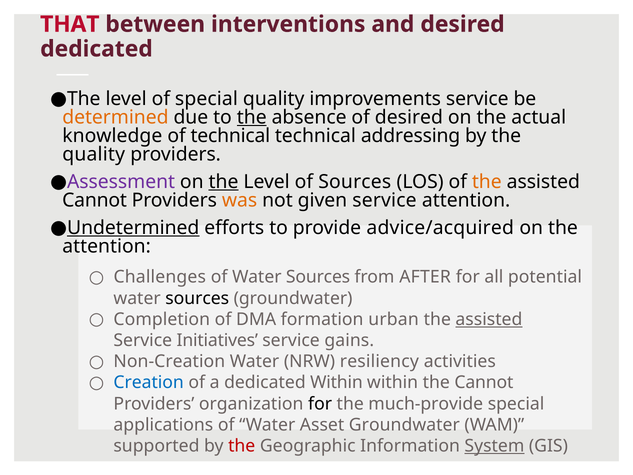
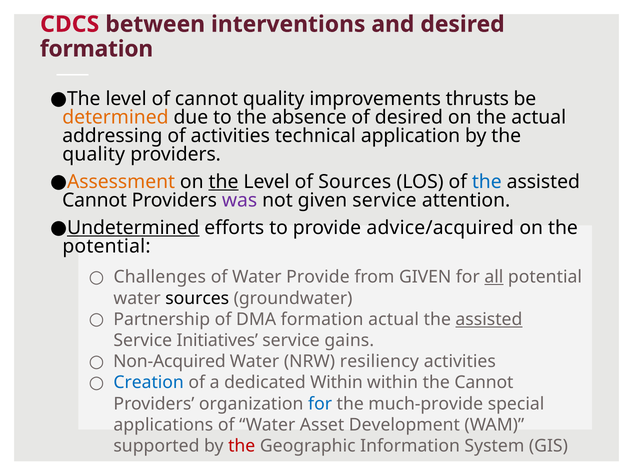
THAT: THAT -> CDCS
dedicated at (96, 49): dedicated -> formation
of special: special -> cannot
improvements service: service -> thrusts
the at (252, 117) underline: present -> none
knowledge: knowledge -> addressing
of technical: technical -> activities
addressing: addressing -> application
Assessment colour: purple -> orange
the at (487, 182) colour: orange -> blue
was colour: orange -> purple
attention at (107, 246): attention -> potential
of Water Sources: Sources -> Provide
from AFTER: AFTER -> GIVEN
all underline: none -> present
Completion: Completion -> Partnership
formation urban: urban -> actual
Non-Creation: Non-Creation -> Non-Acquired
for at (320, 404) colour: black -> blue
Asset Groundwater: Groundwater -> Development
System underline: present -> none
